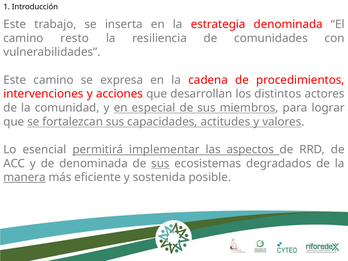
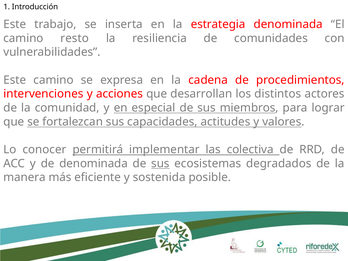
esencial: esencial -> conocer
aspectos: aspectos -> colectiva
manera underline: present -> none
